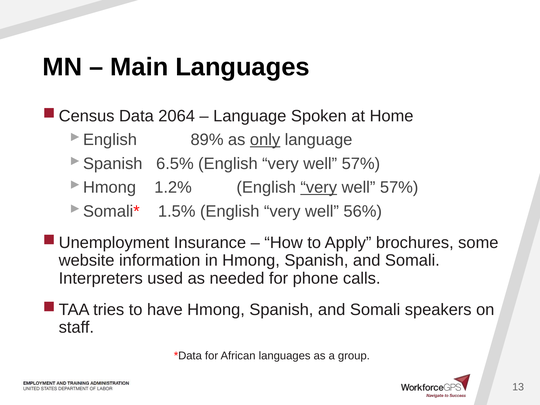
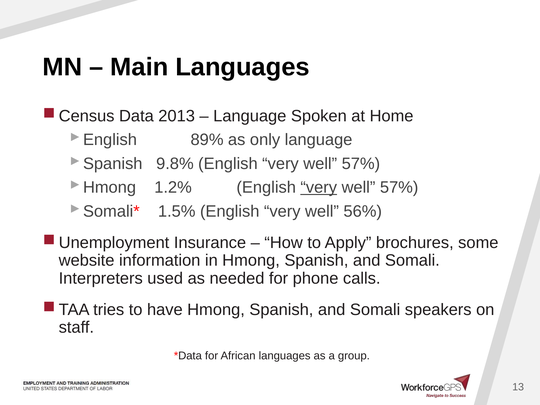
2064: 2064 -> 2013
only underline: present -> none
6.5%: 6.5% -> 9.8%
